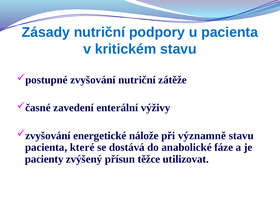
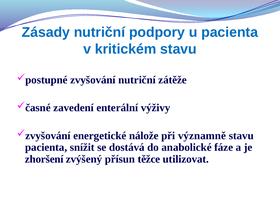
které: které -> snížit
pacienty: pacienty -> zhoršení
